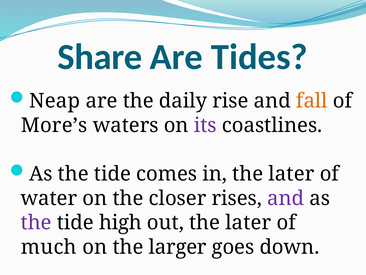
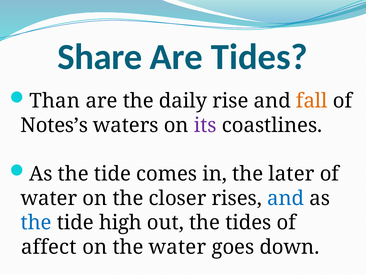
Neap: Neap -> Than
More’s: More’s -> Notes’s
and at (286, 198) colour: purple -> blue
the at (36, 222) colour: purple -> blue
out the later: later -> tides
much: much -> affect
the larger: larger -> water
